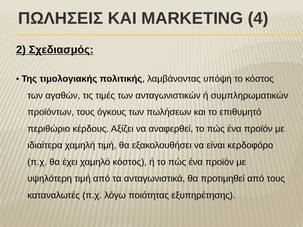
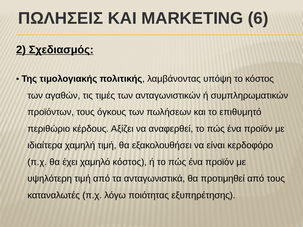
4: 4 -> 6
